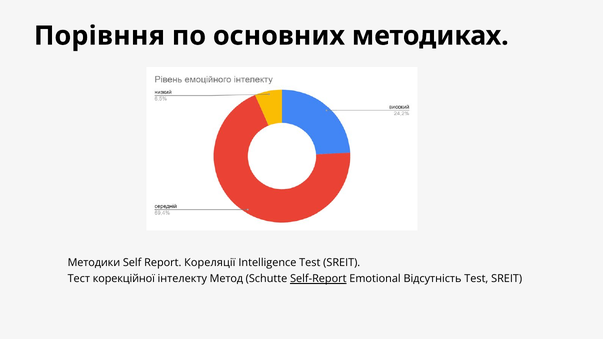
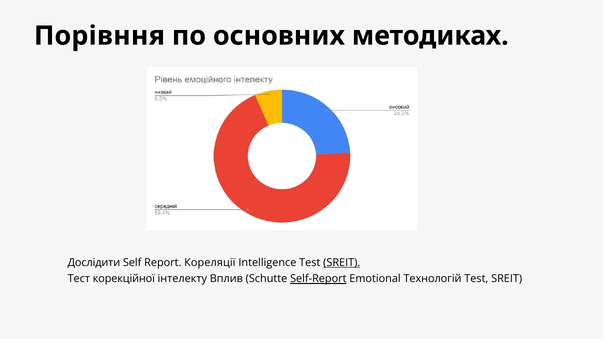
Методики: Методики -> Дослідити
SREIT at (342, 263) underline: none -> present
Метод: Метод -> Вплив
Відсутність: Відсутність -> Технологій
